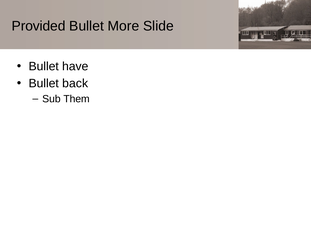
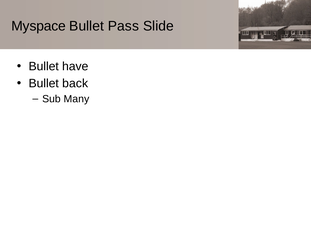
Provided: Provided -> Myspace
More: More -> Pass
Them: Them -> Many
